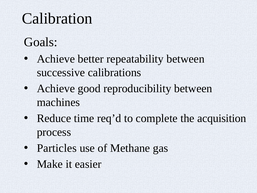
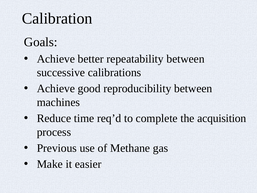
Particles: Particles -> Previous
